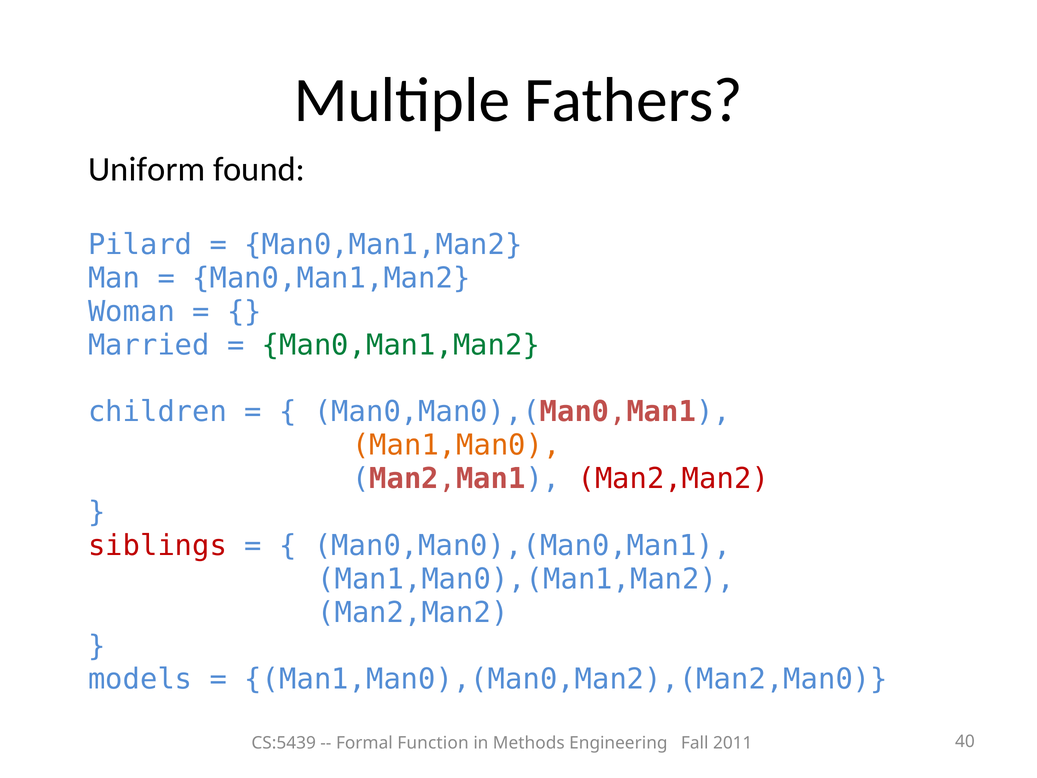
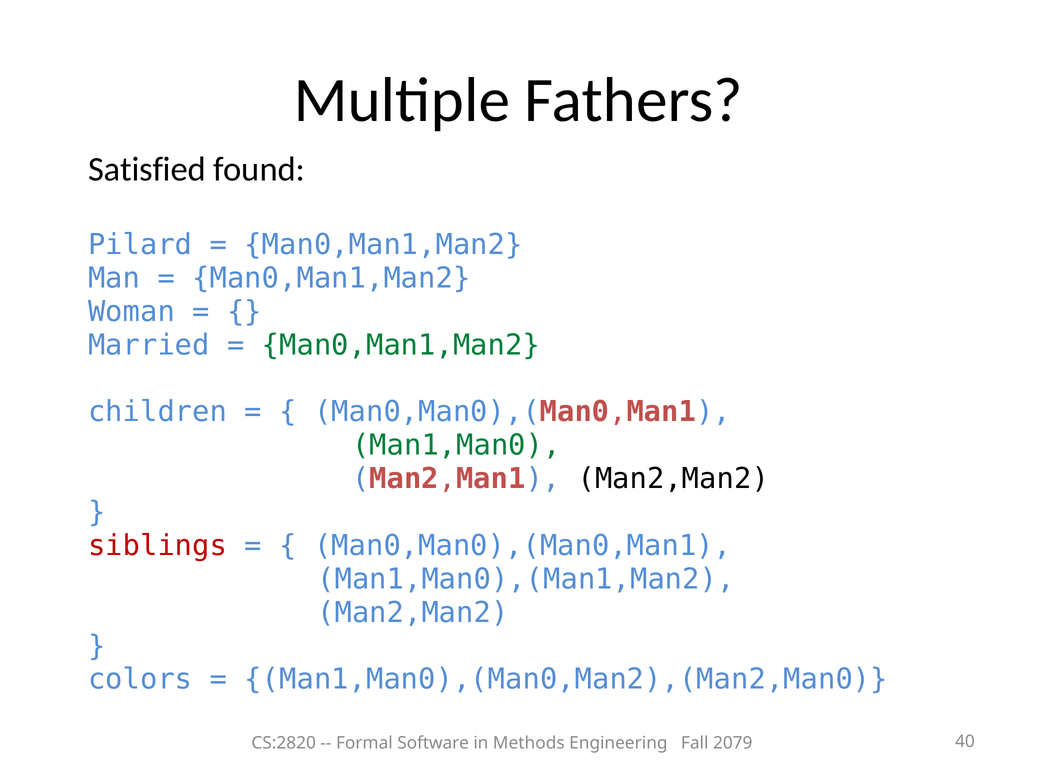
Uniform: Uniform -> Satisfied
Man1,Man0 colour: orange -> green
Man2,Man2 at (673, 479) colour: red -> black
models: models -> colors
CS:5439: CS:5439 -> CS:2820
Function: Function -> Software
2011: 2011 -> 2079
